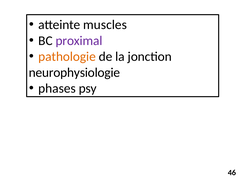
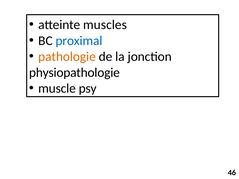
proximal colour: purple -> blue
neurophysiologie: neurophysiologie -> physiopathologie
phases: phases -> muscle
